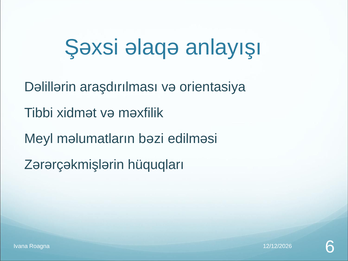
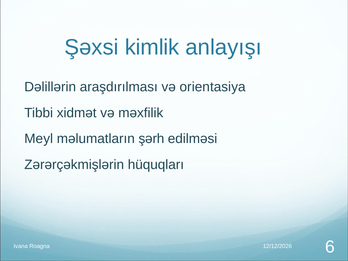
əlaqə: əlaqə -> kimlik
bəzi: bəzi -> şərh
